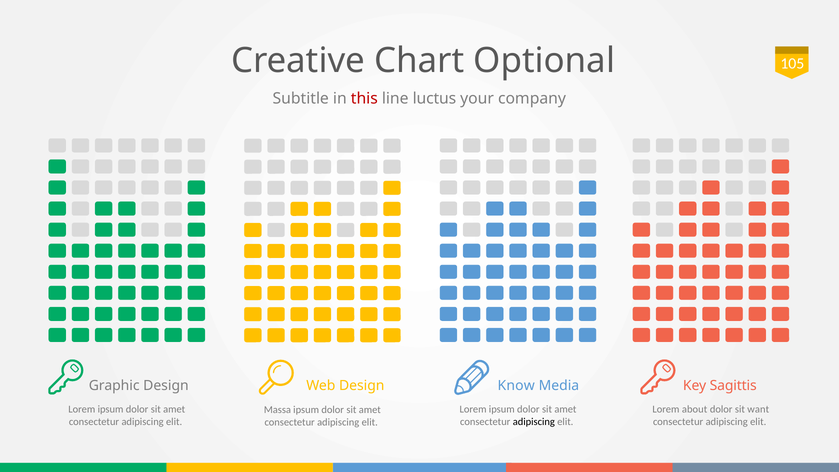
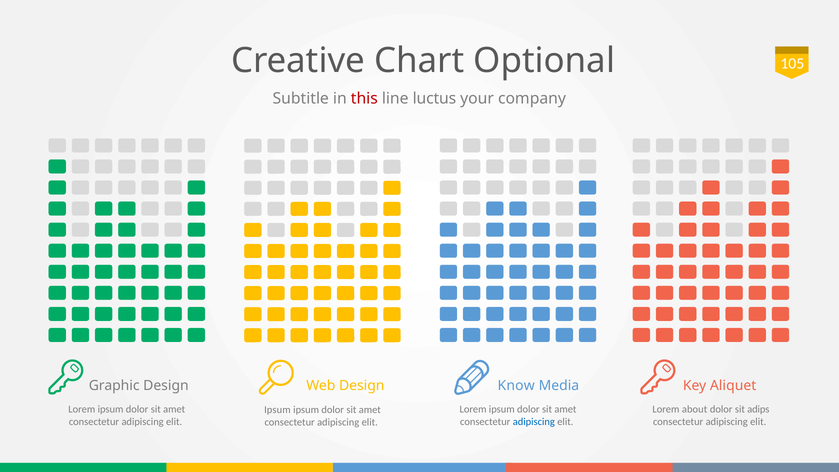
Sagittis: Sagittis -> Aliquet
want: want -> adips
Massa at (277, 410): Massa -> Ipsum
adipiscing at (534, 422) colour: black -> blue
